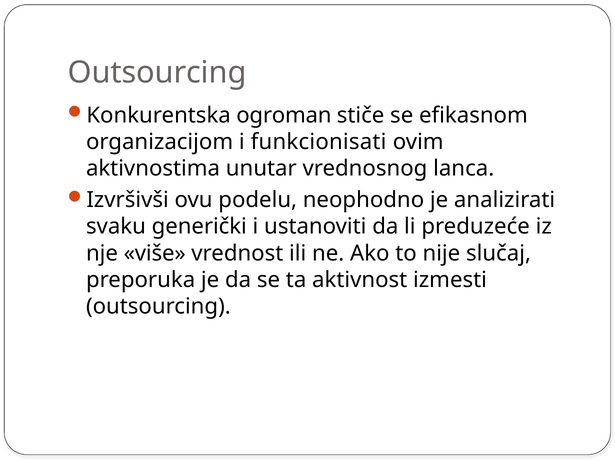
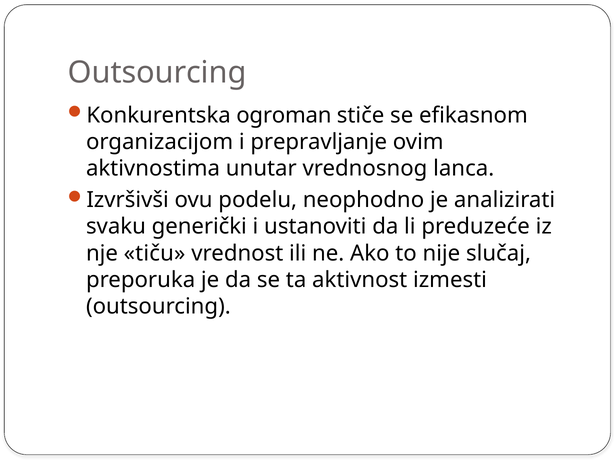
funkcionisati: funkcionisati -> prepravljanje
više: više -> tiču
